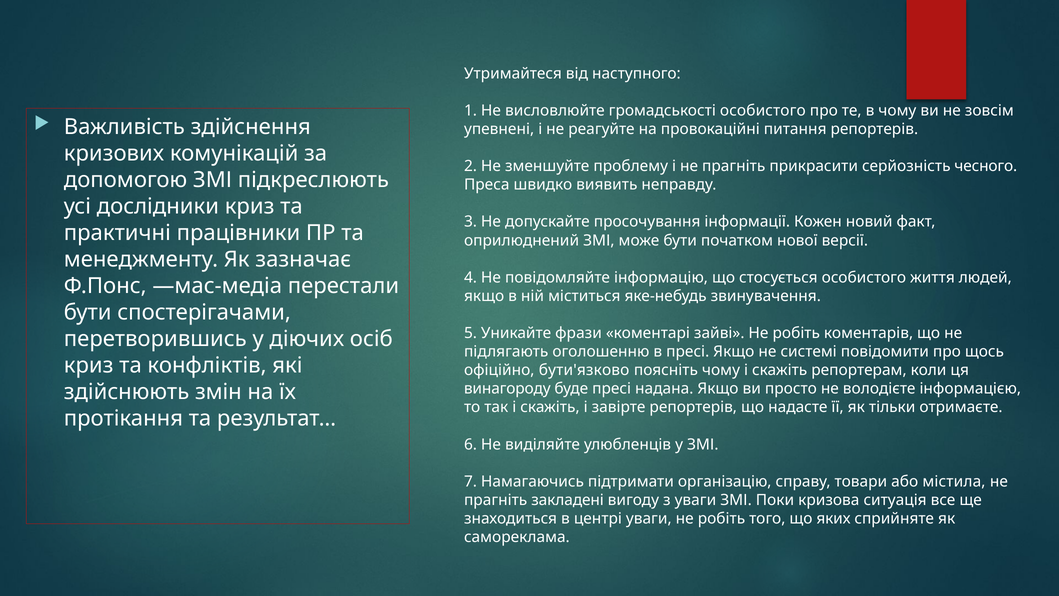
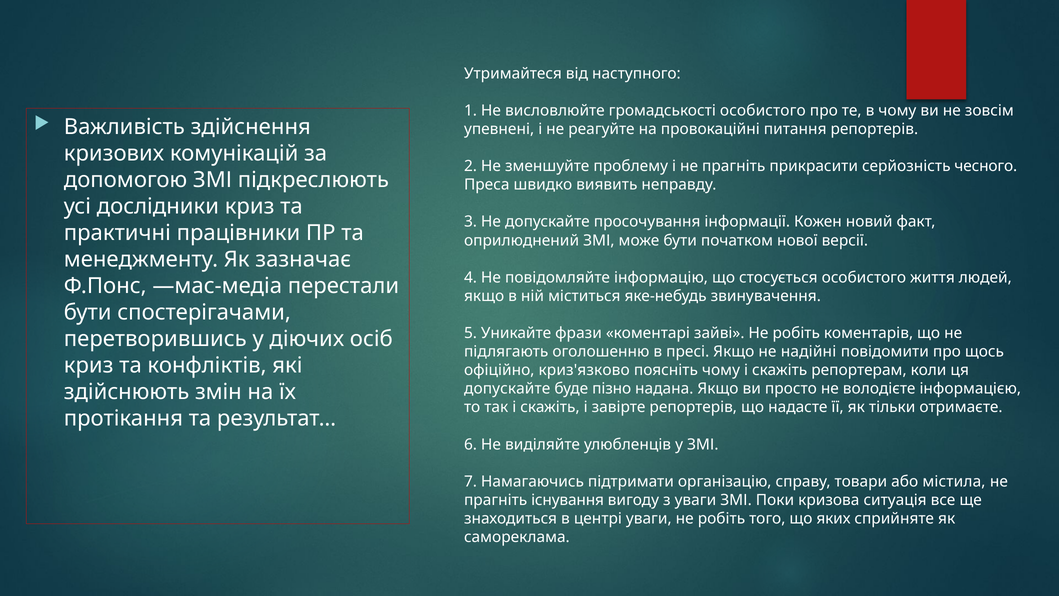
системі: системі -> надійні
бути'язково: бути'язково -> криз'язково
винагороду at (507, 389): винагороду -> допускайте
буде пресі: пресі -> пізно
закладені: закладені -> існування
